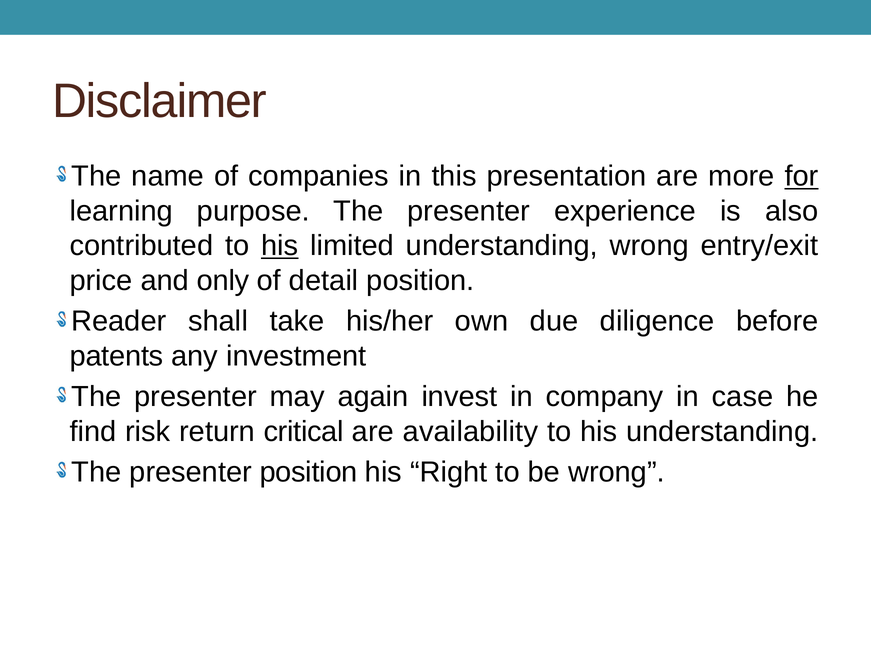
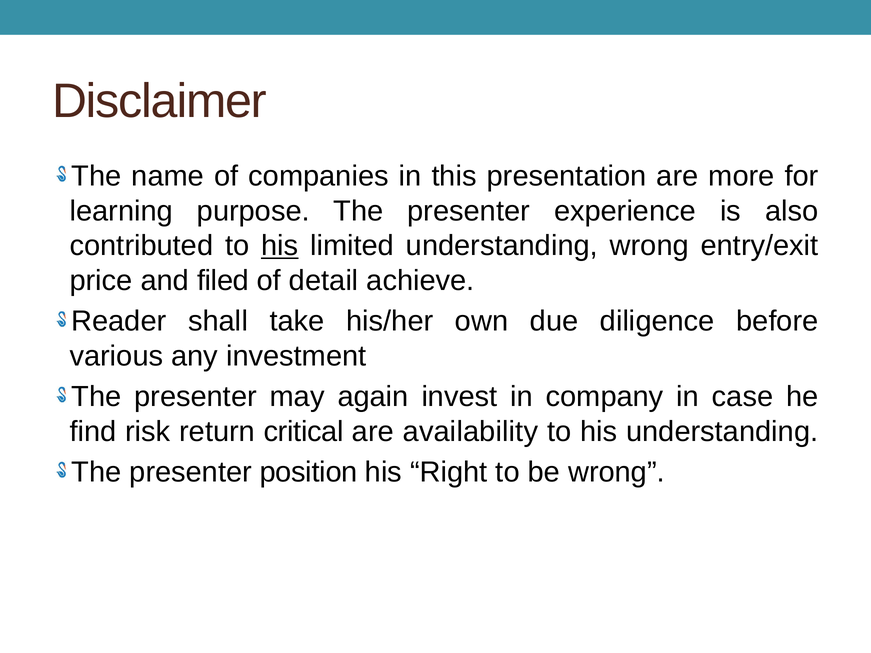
for underline: present -> none
only: only -> filed
detail position: position -> achieve
patents: patents -> various
